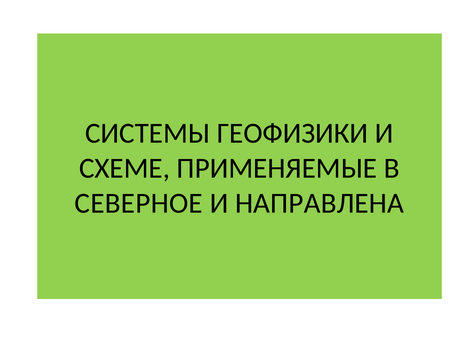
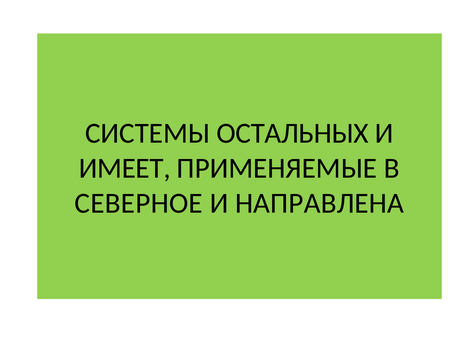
ГЕОФИЗИКИ: ГЕОФИЗИКИ -> ОСТАЛЬНЫХ
СХЕМЕ: СХЕМЕ -> ИМЕЕТ
